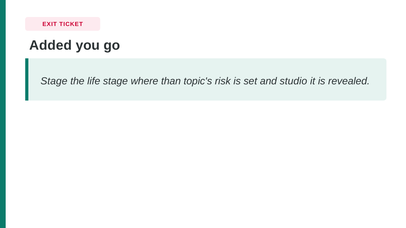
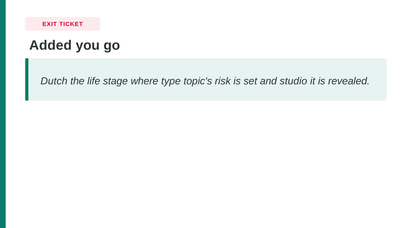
Stage at (54, 81): Stage -> Dutch
than: than -> type
